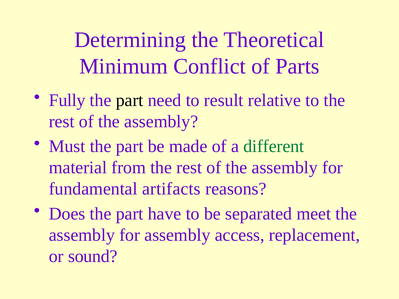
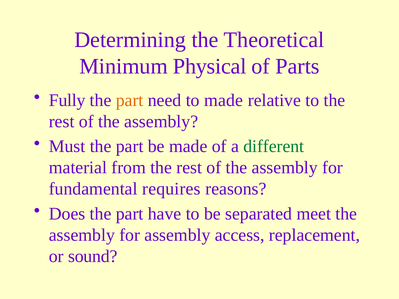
Conflict: Conflict -> Physical
part at (130, 100) colour: black -> orange
to result: result -> made
artifacts: artifacts -> requires
